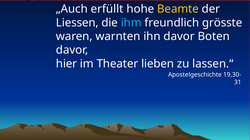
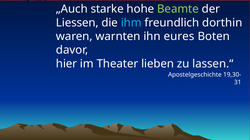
erfüllt: erfüllt -> starke
Beamte colour: yellow -> light green
grösste: grösste -> dorthin
ihn davor: davor -> eures
